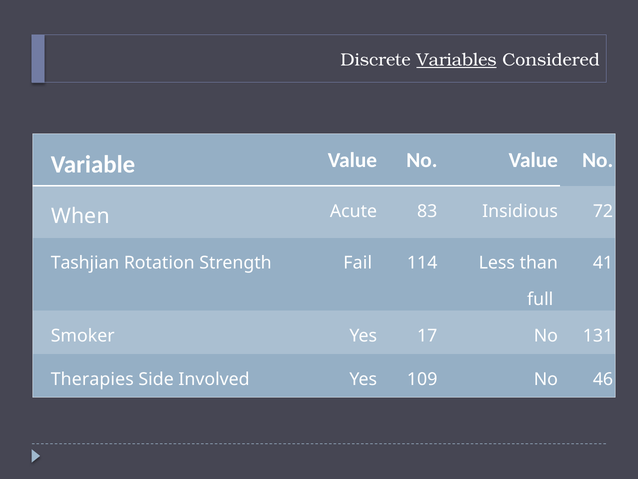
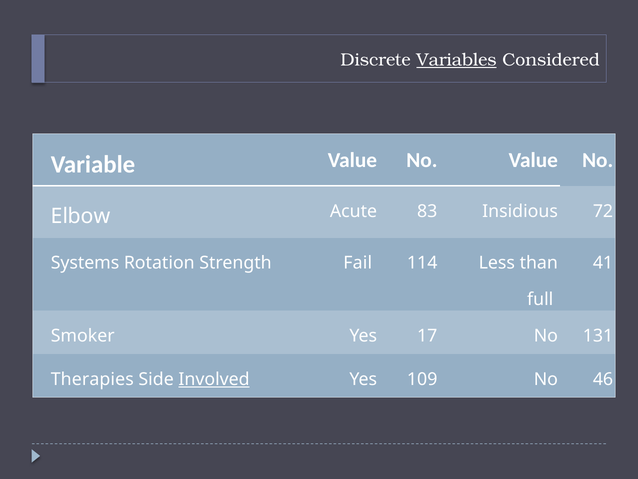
When: When -> Elbow
Tashjian: Tashjian -> Systems
Involved underline: none -> present
